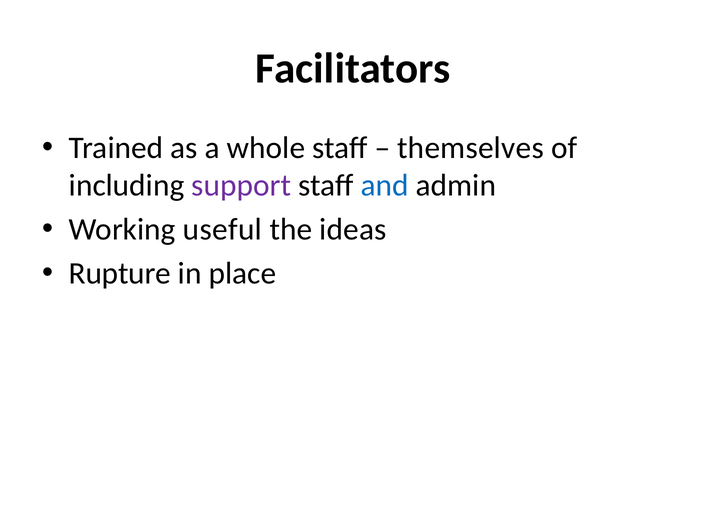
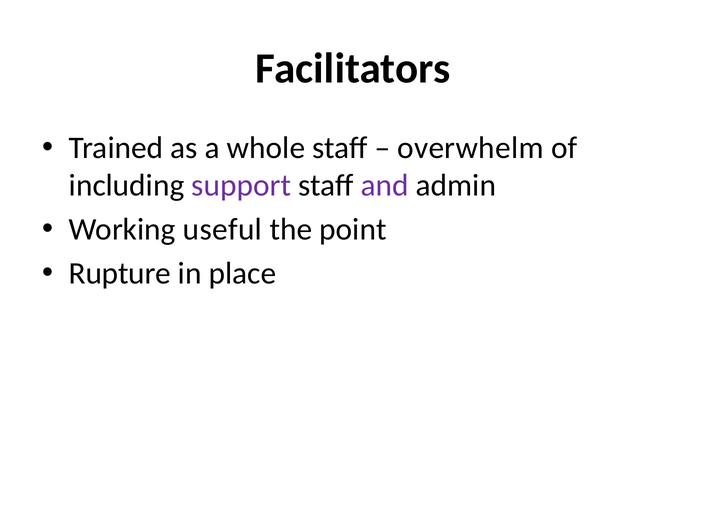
themselves: themselves -> overwhelm
and colour: blue -> purple
ideas: ideas -> point
